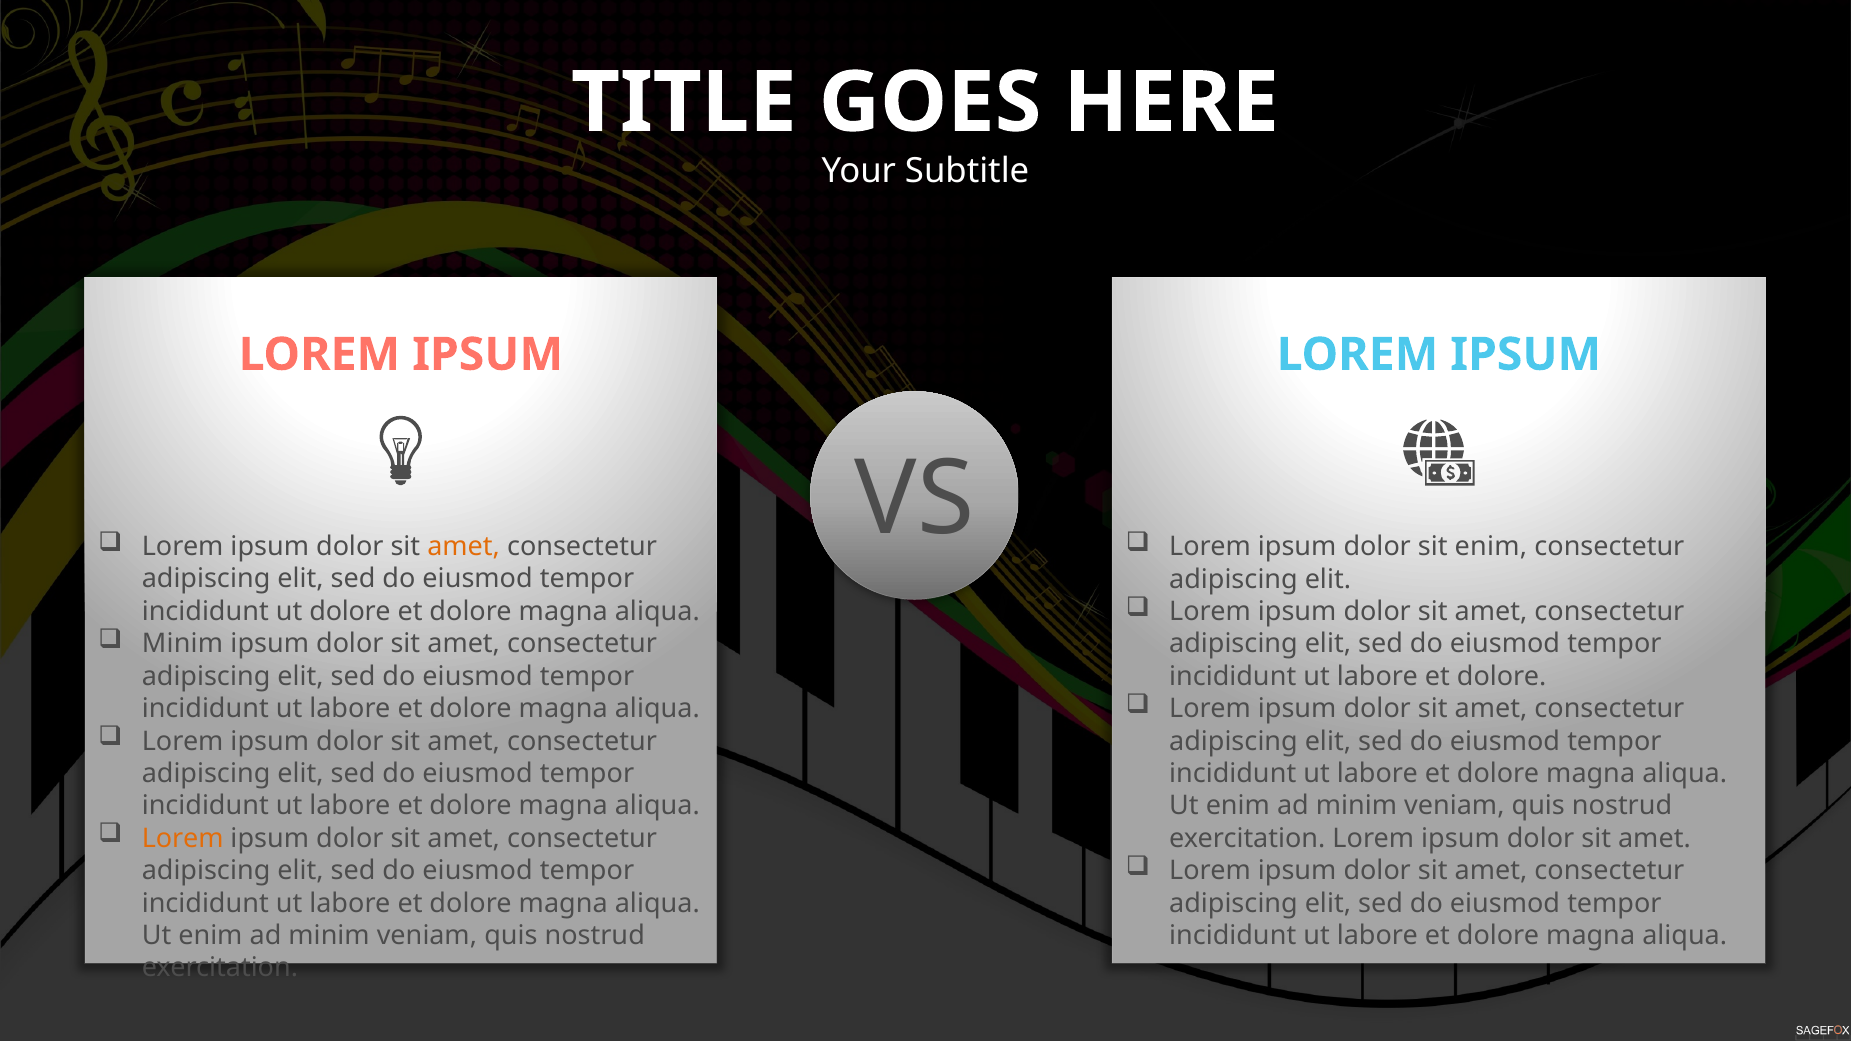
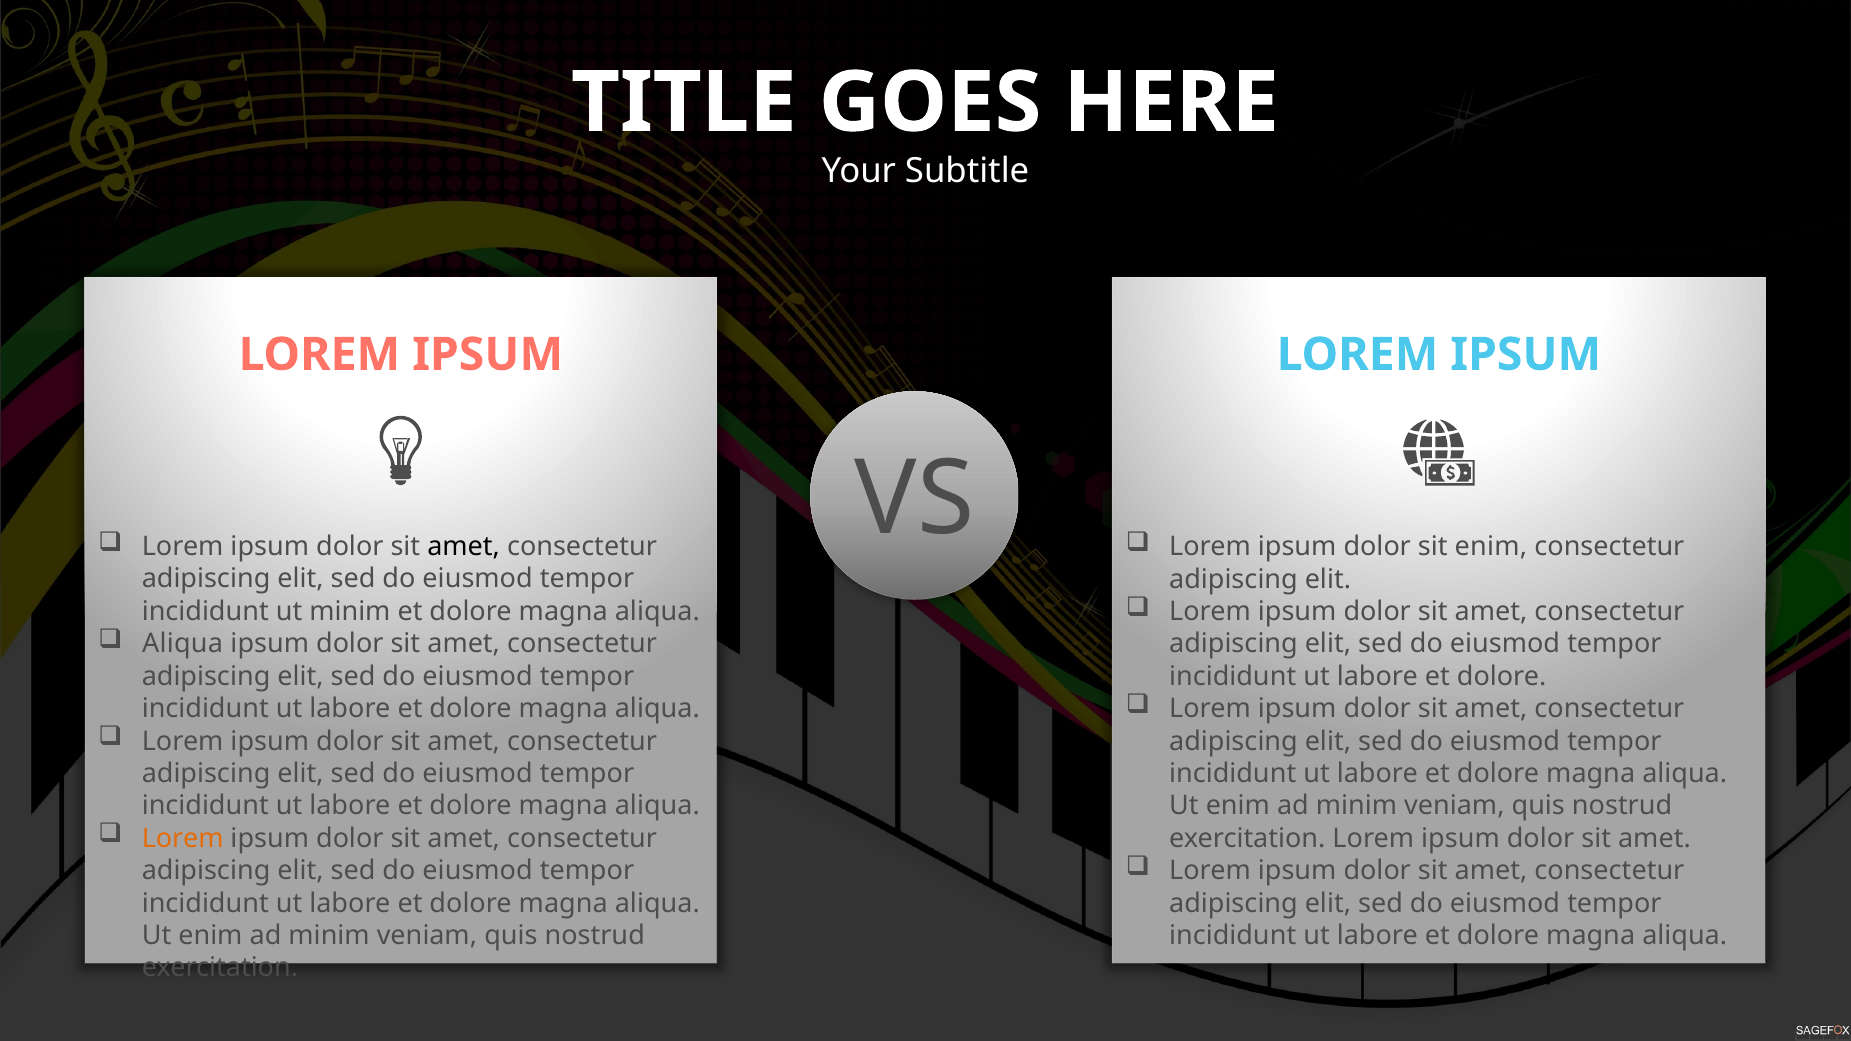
amet at (464, 547) colour: orange -> black
ut dolore: dolore -> minim
Minim at (183, 644): Minim -> Aliqua
